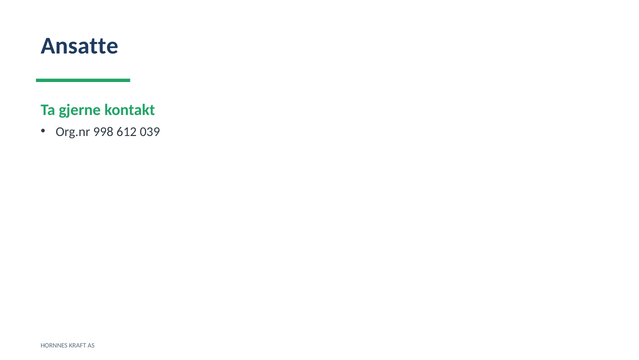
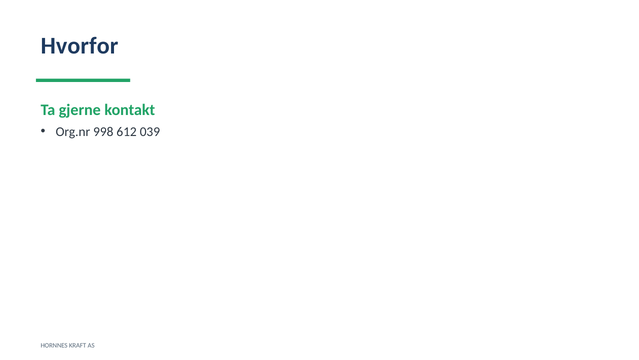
Ansatte: Ansatte -> Hvorfor
